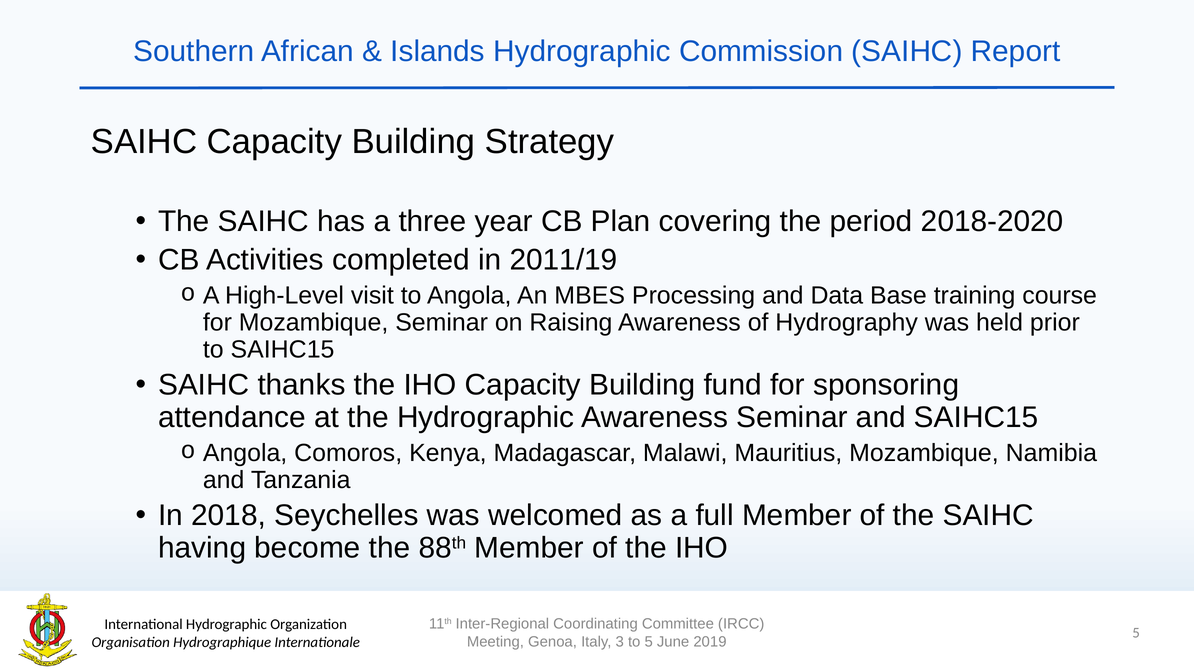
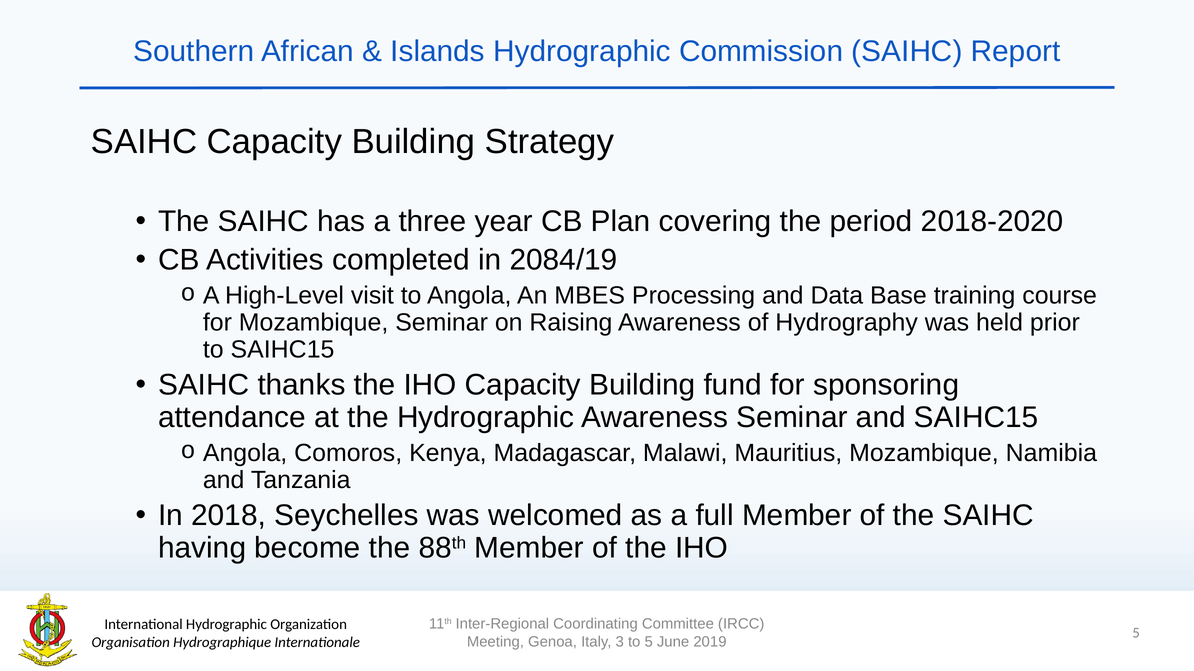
2011/19: 2011/19 -> 2084/19
